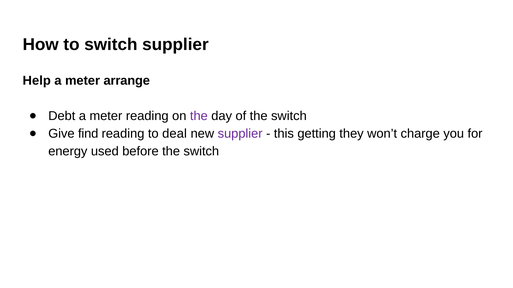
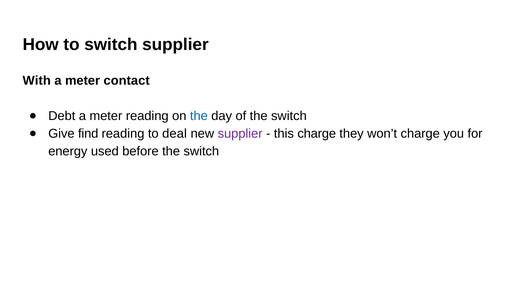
Help: Help -> With
arrange: arrange -> contact
the at (199, 116) colour: purple -> blue
this getting: getting -> charge
